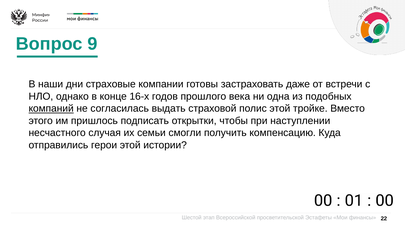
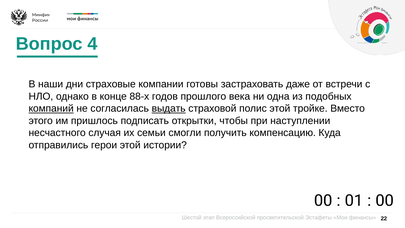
9: 9 -> 4
16-х: 16-х -> 88-х
выдать underline: none -> present
